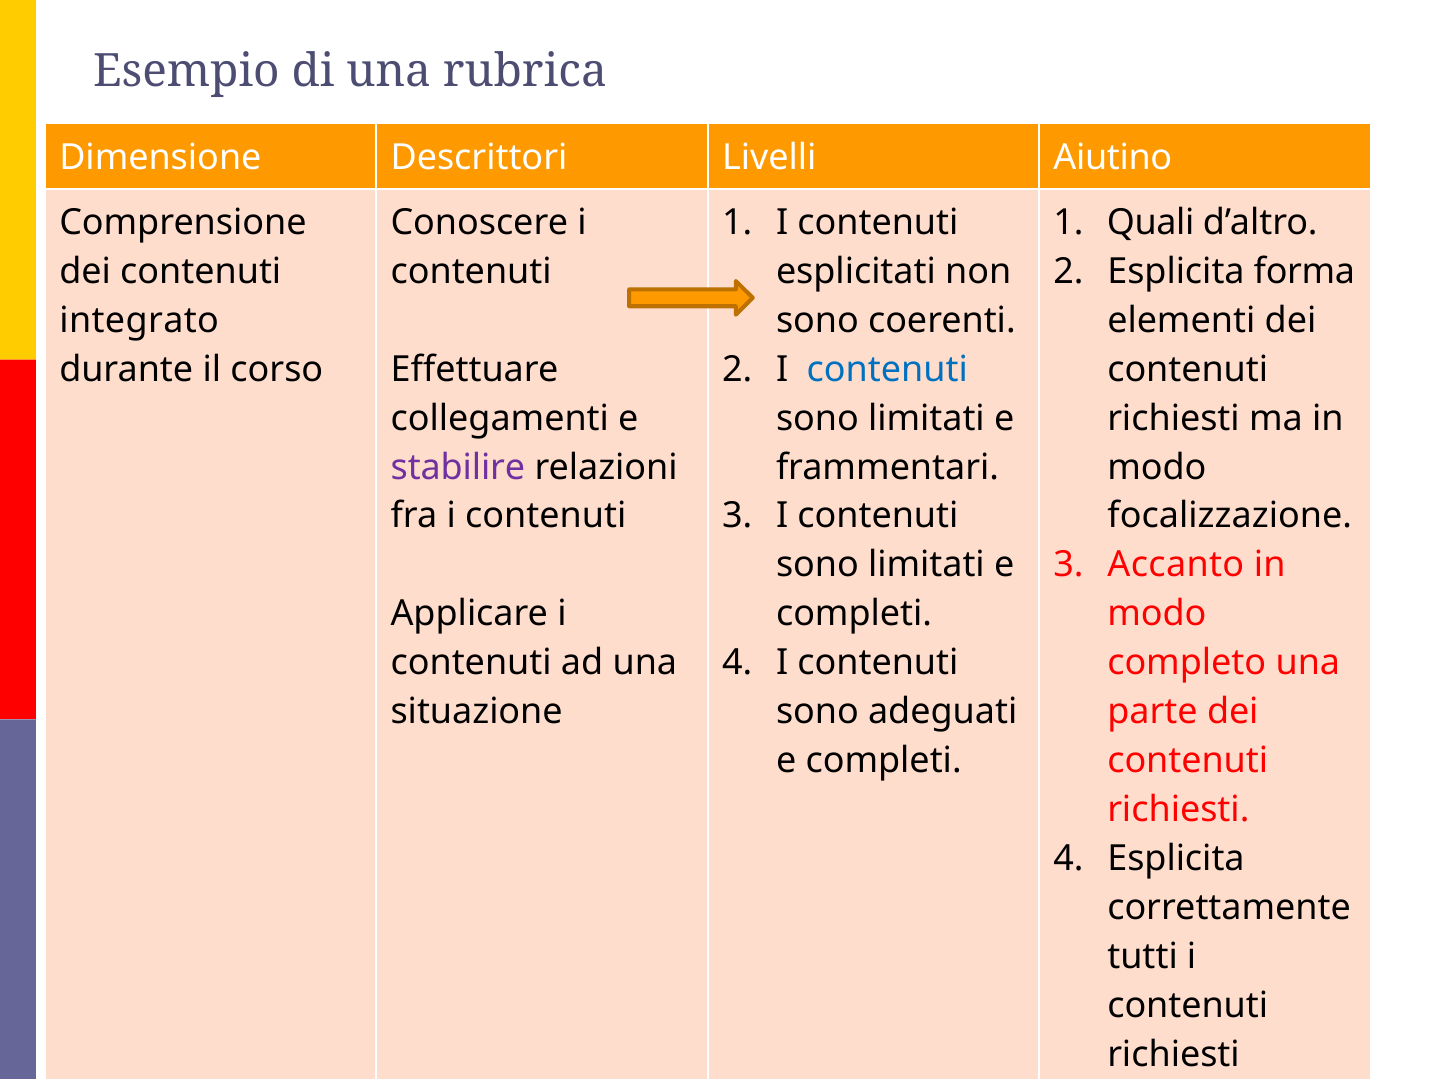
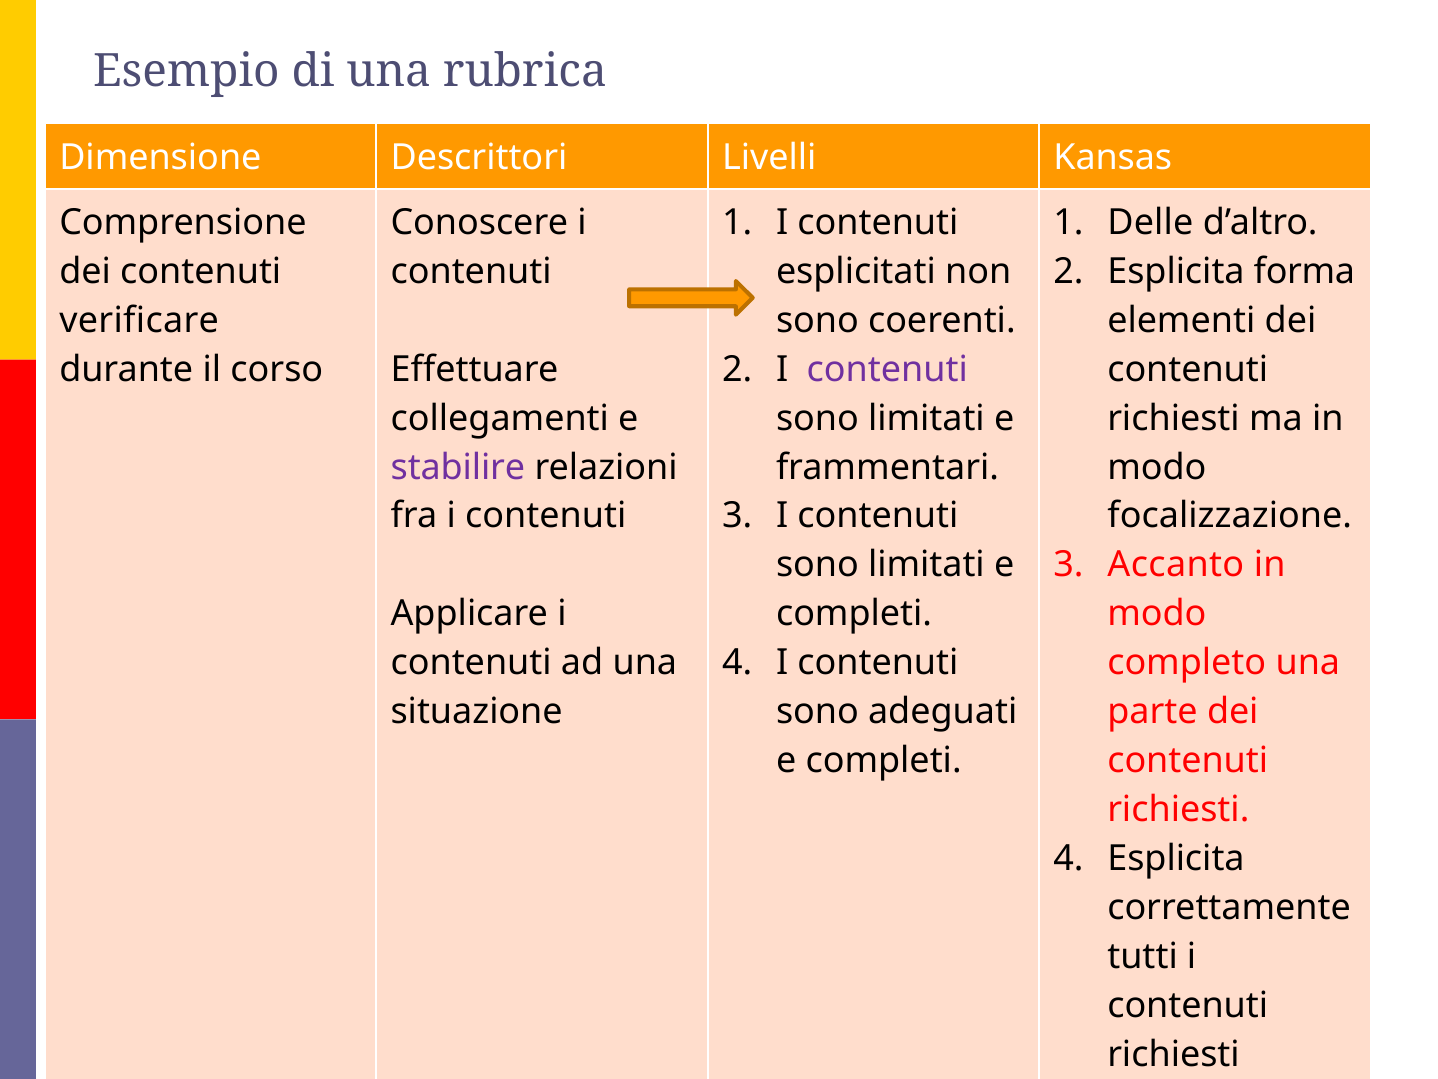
Aiutino: Aiutino -> Kansas
Quali: Quali -> Delle
integrato: integrato -> verificare
contenuti at (887, 369) colour: blue -> purple
